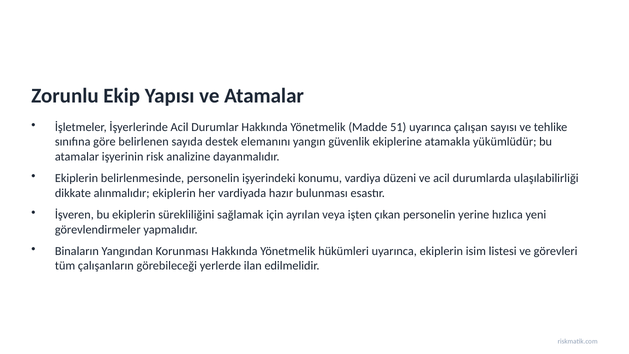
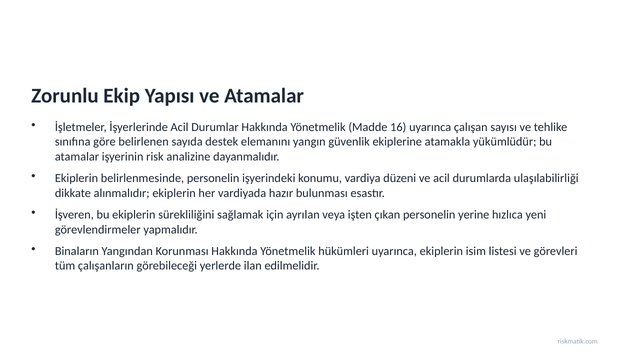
51: 51 -> 16
